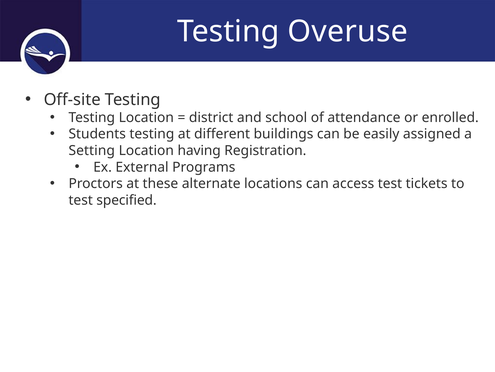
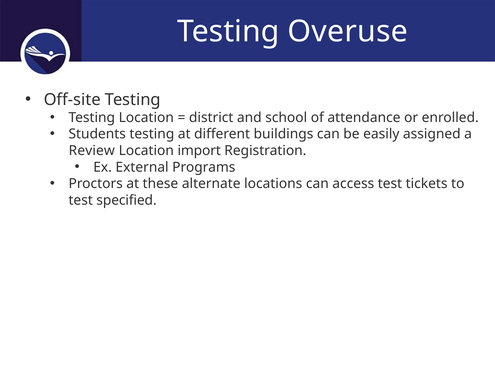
Setting: Setting -> Review
having: having -> import
